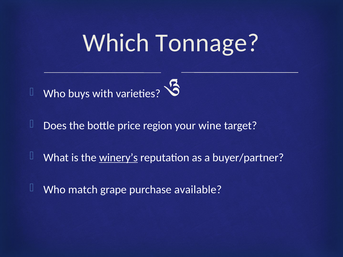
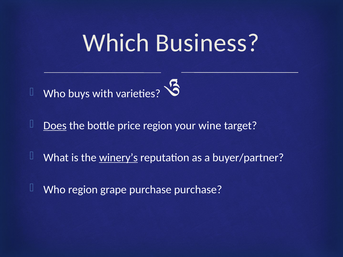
Tonnage: Tonnage -> Business
Does underline: none -> present
Who match: match -> region
purchase available: available -> purchase
